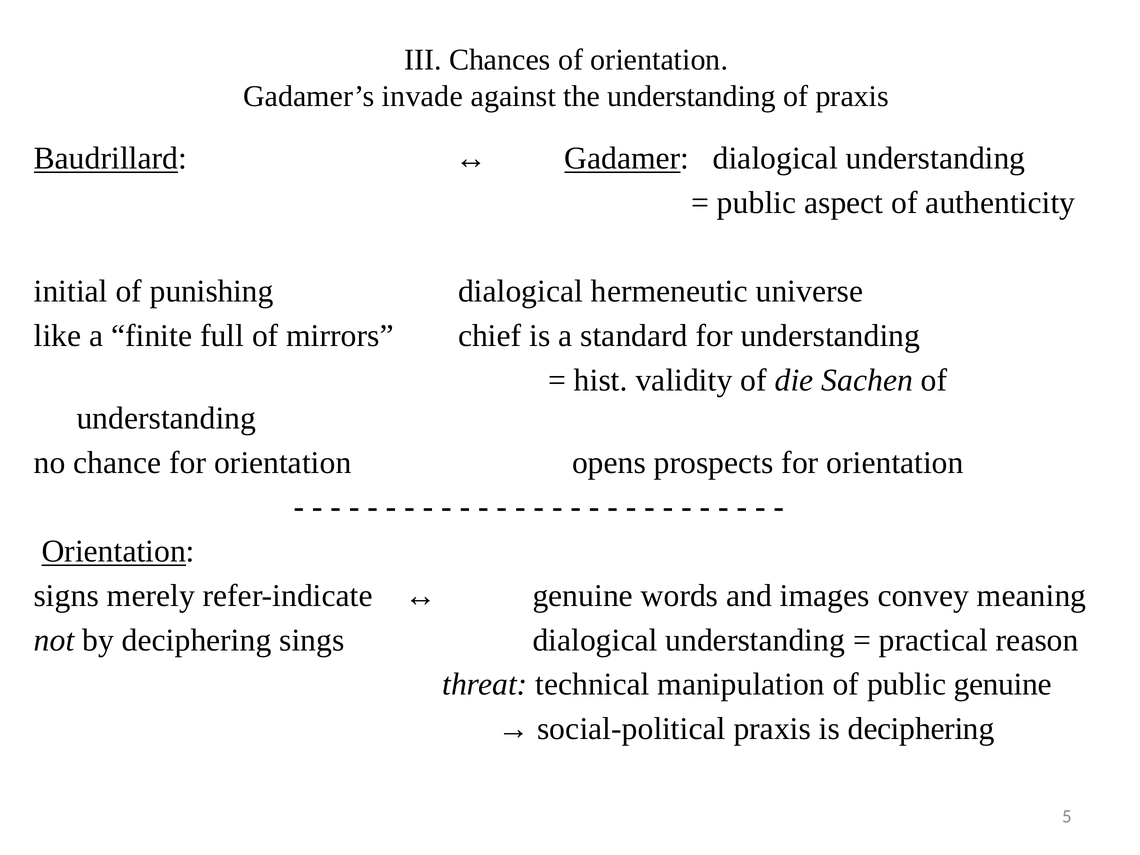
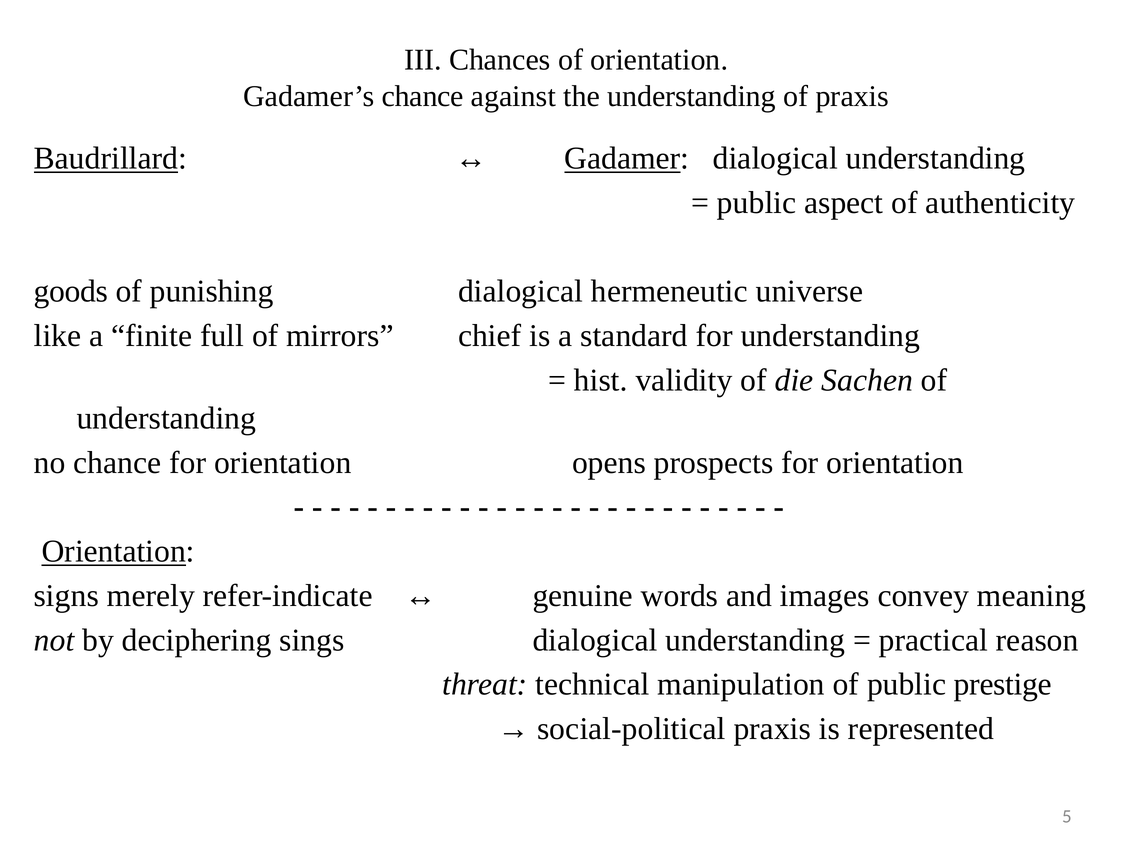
Gadamer’s invade: invade -> chance
initial: initial -> goods
public genuine: genuine -> prestige
is deciphering: deciphering -> represented
